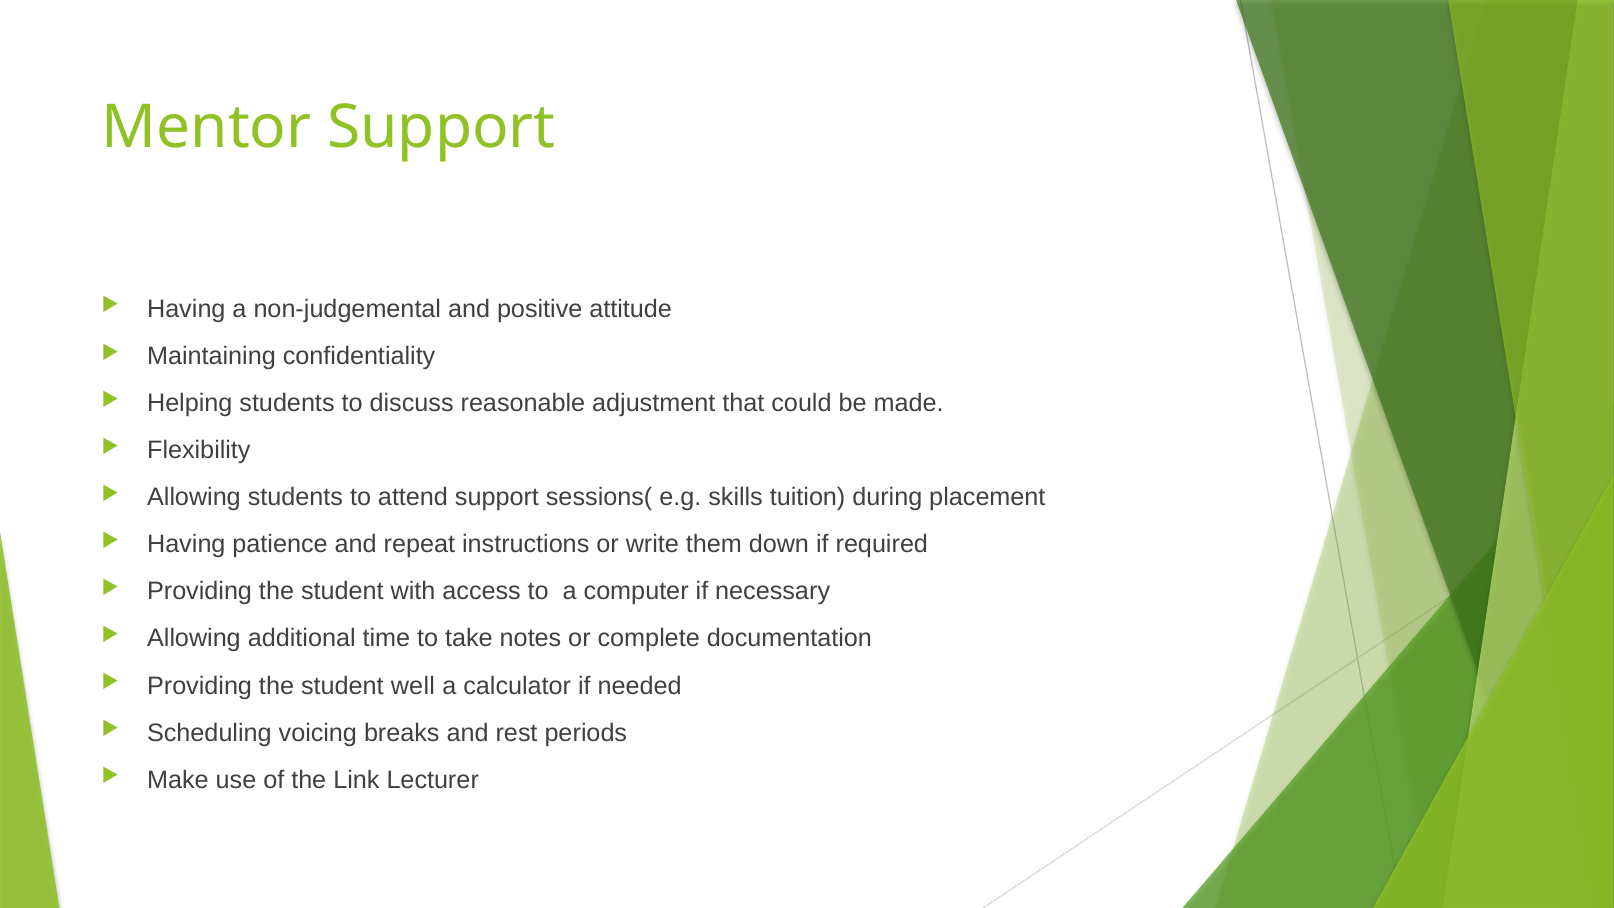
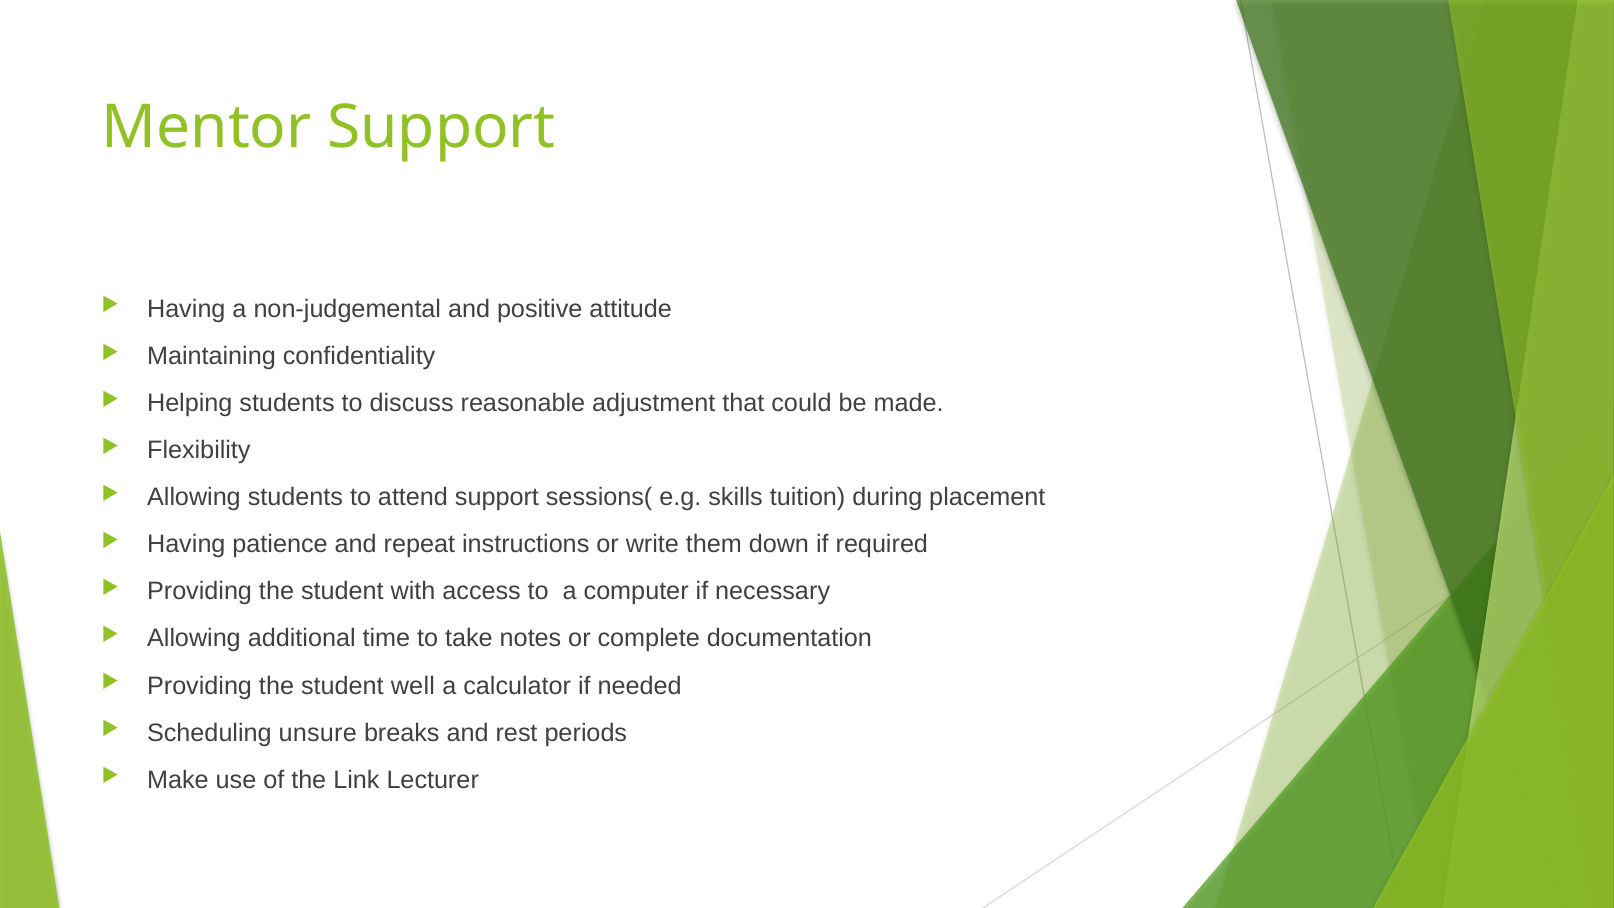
voicing: voicing -> unsure
